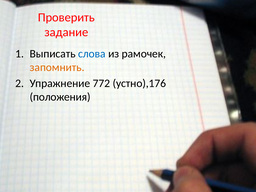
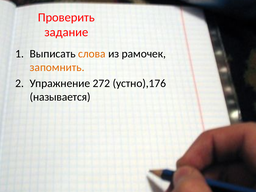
слова colour: blue -> orange
772: 772 -> 272
положения: положения -> называется
